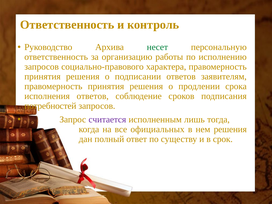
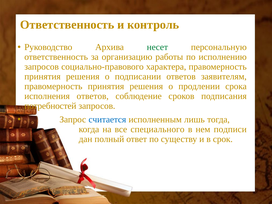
считается colour: purple -> blue
официальных: официальных -> специального
нем решения: решения -> подписи
